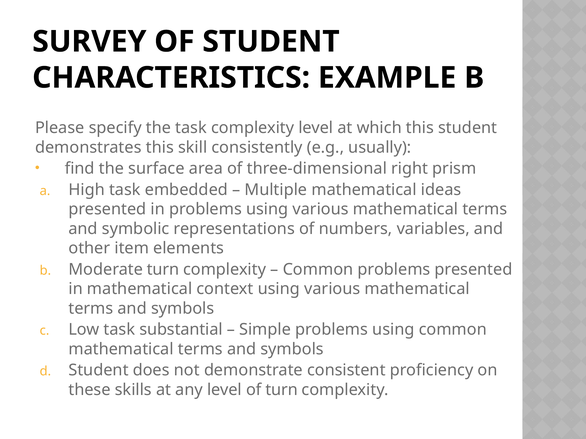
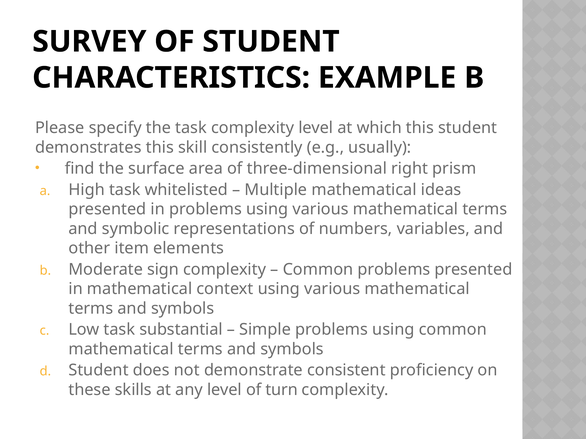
embedded: embedded -> whitelisted
Moderate turn: turn -> sign
